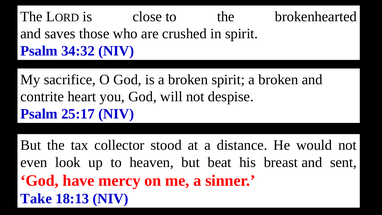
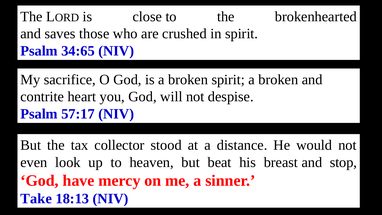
34:32: 34:32 -> 34:65
25:17: 25:17 -> 57:17
sent: sent -> stop
